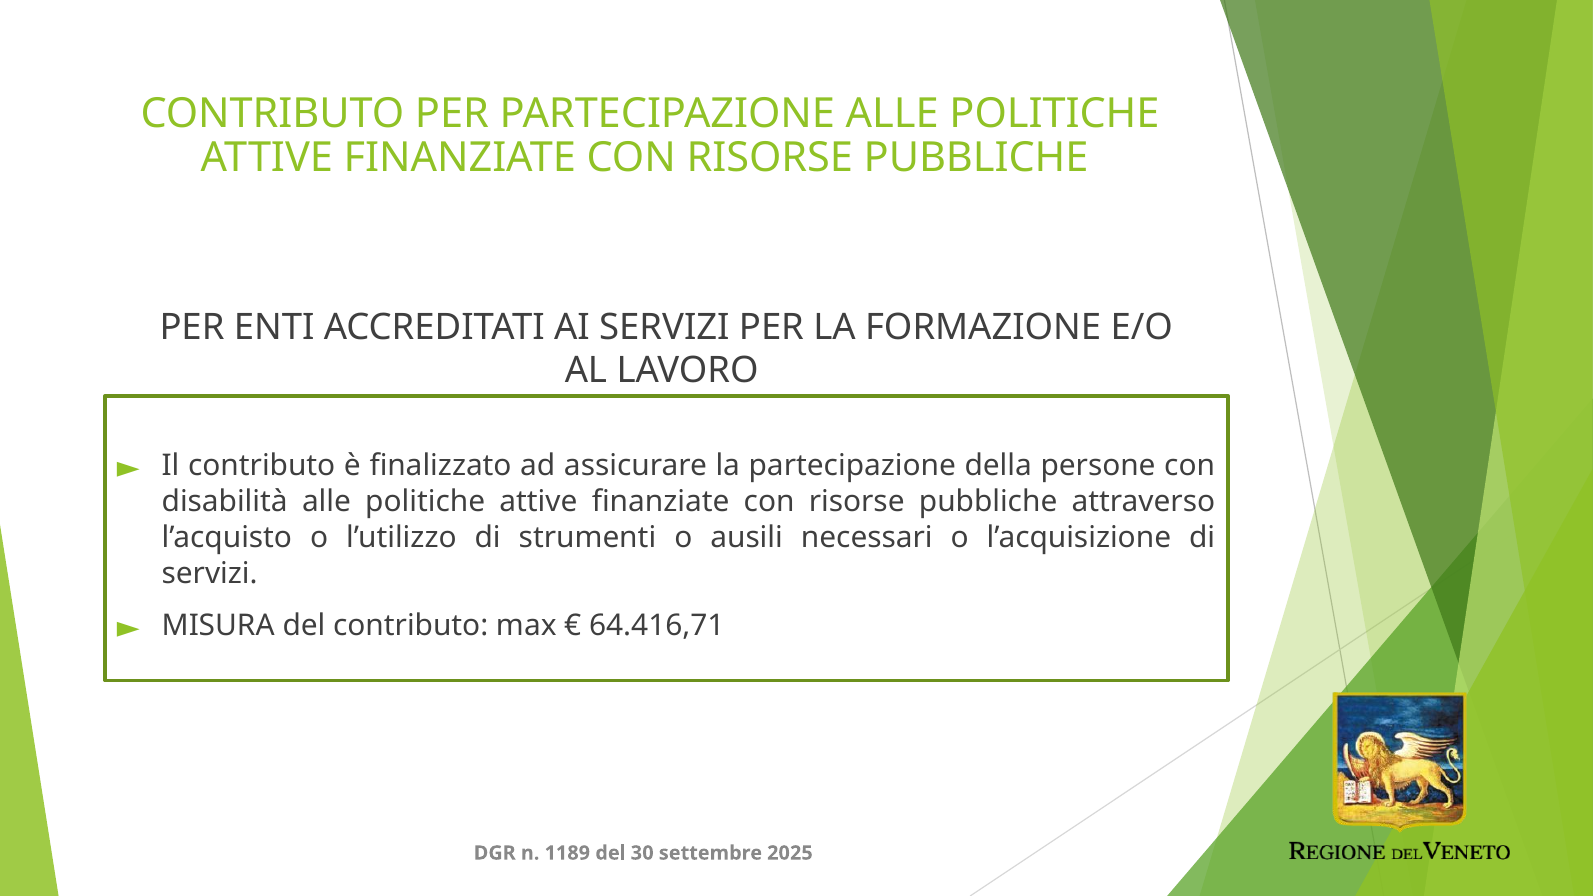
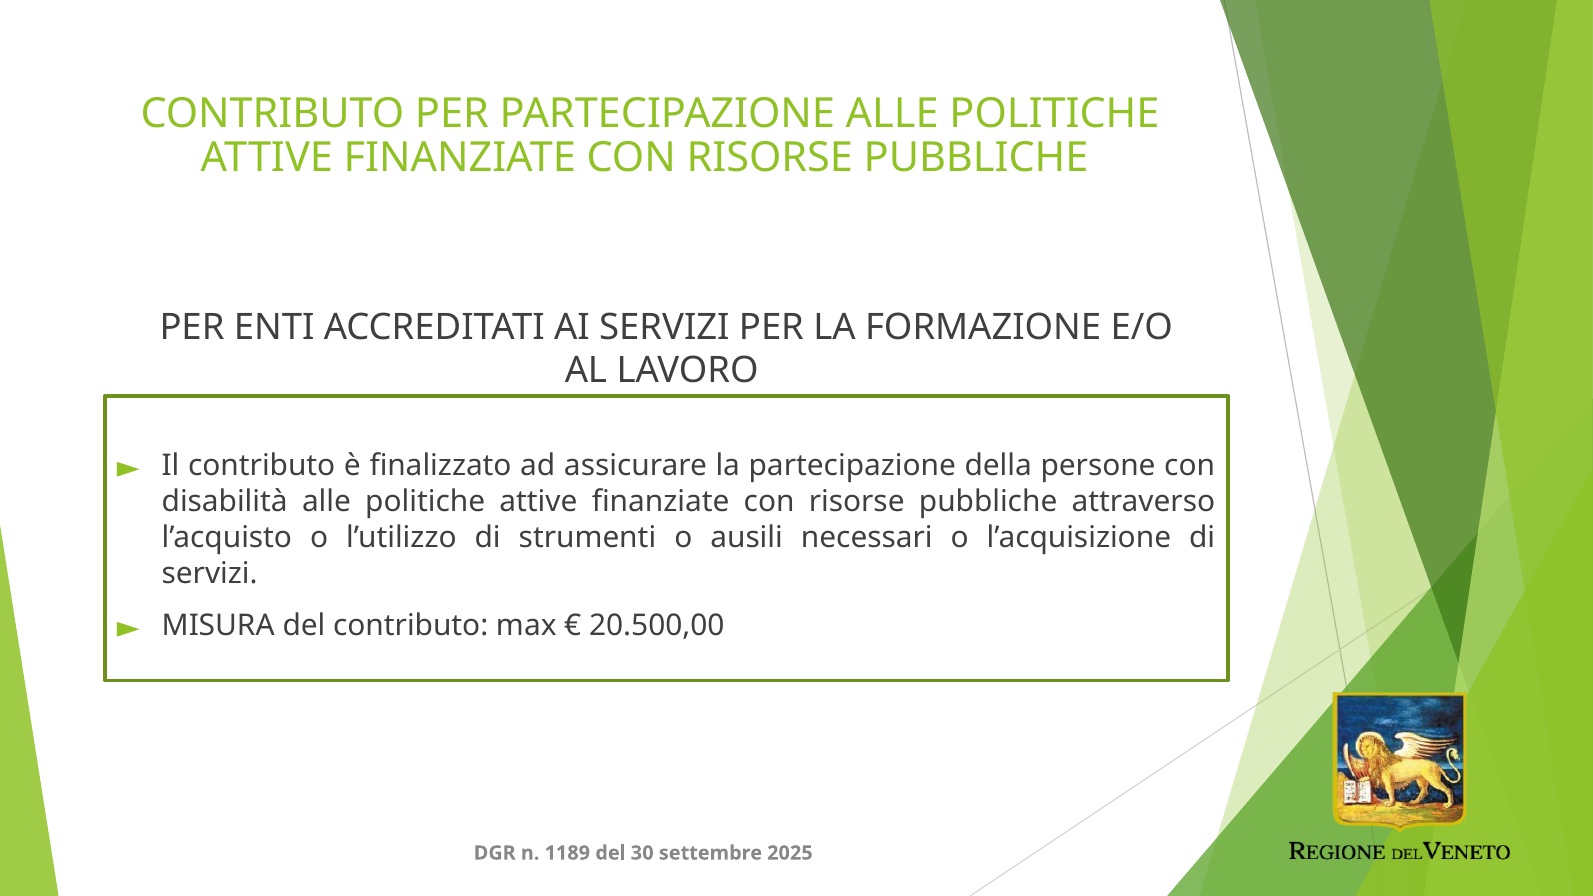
64.416,71: 64.416,71 -> 20.500,00
